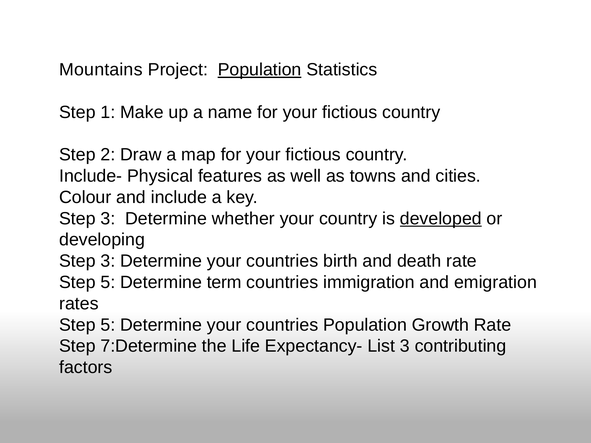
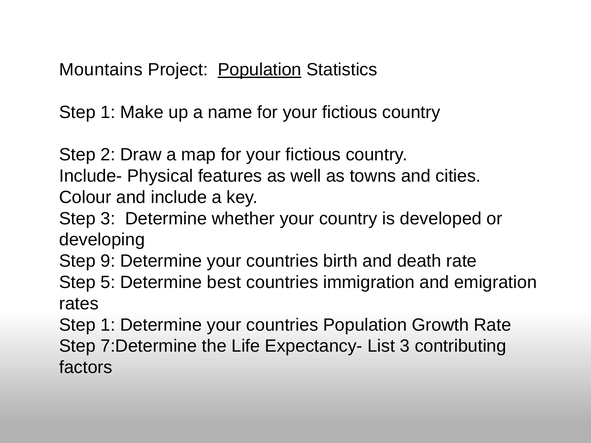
developed underline: present -> none
3 at (108, 261): 3 -> 9
term: term -> best
5 at (108, 325): 5 -> 1
